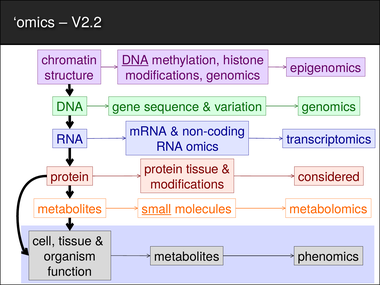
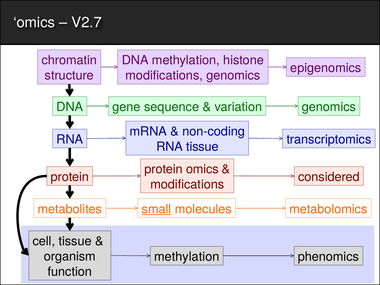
V2.2: V2.2 -> V2.7
DNA at (135, 60) underline: present -> none
RNA omics: omics -> tissue
protein tissue: tissue -> omics
metabolites at (187, 257): metabolites -> methylation
